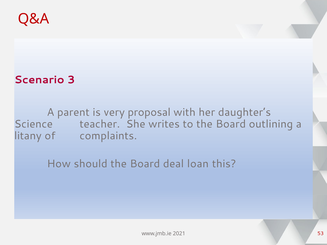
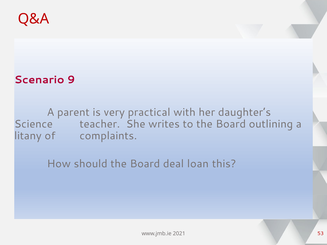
3: 3 -> 9
proposal: proposal -> practical
